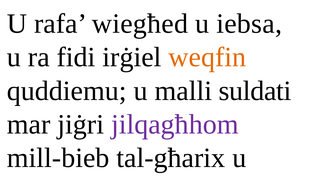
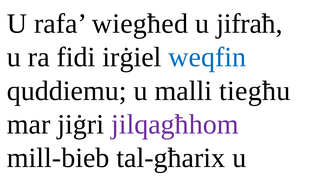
iebsa: iebsa -> jifraħ
weqfin colour: orange -> blue
suldati: suldati -> tiegħu
